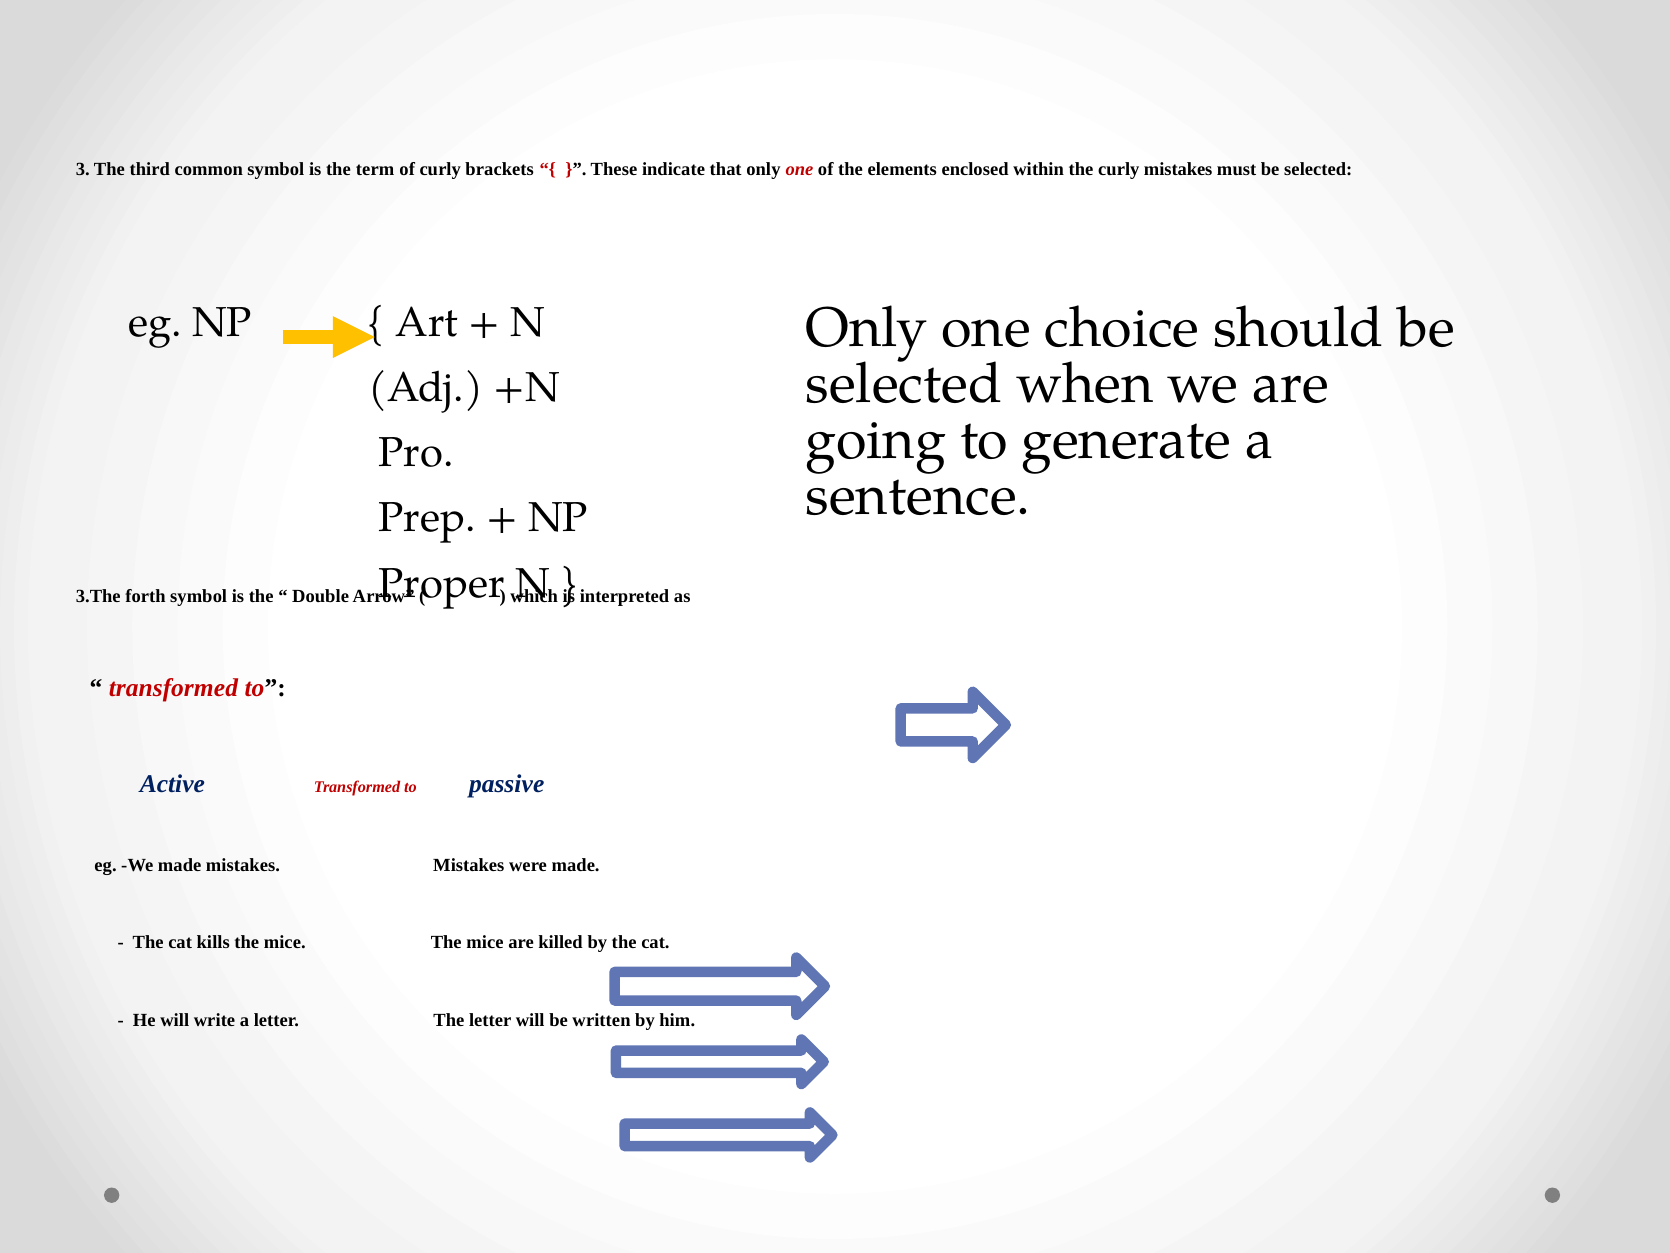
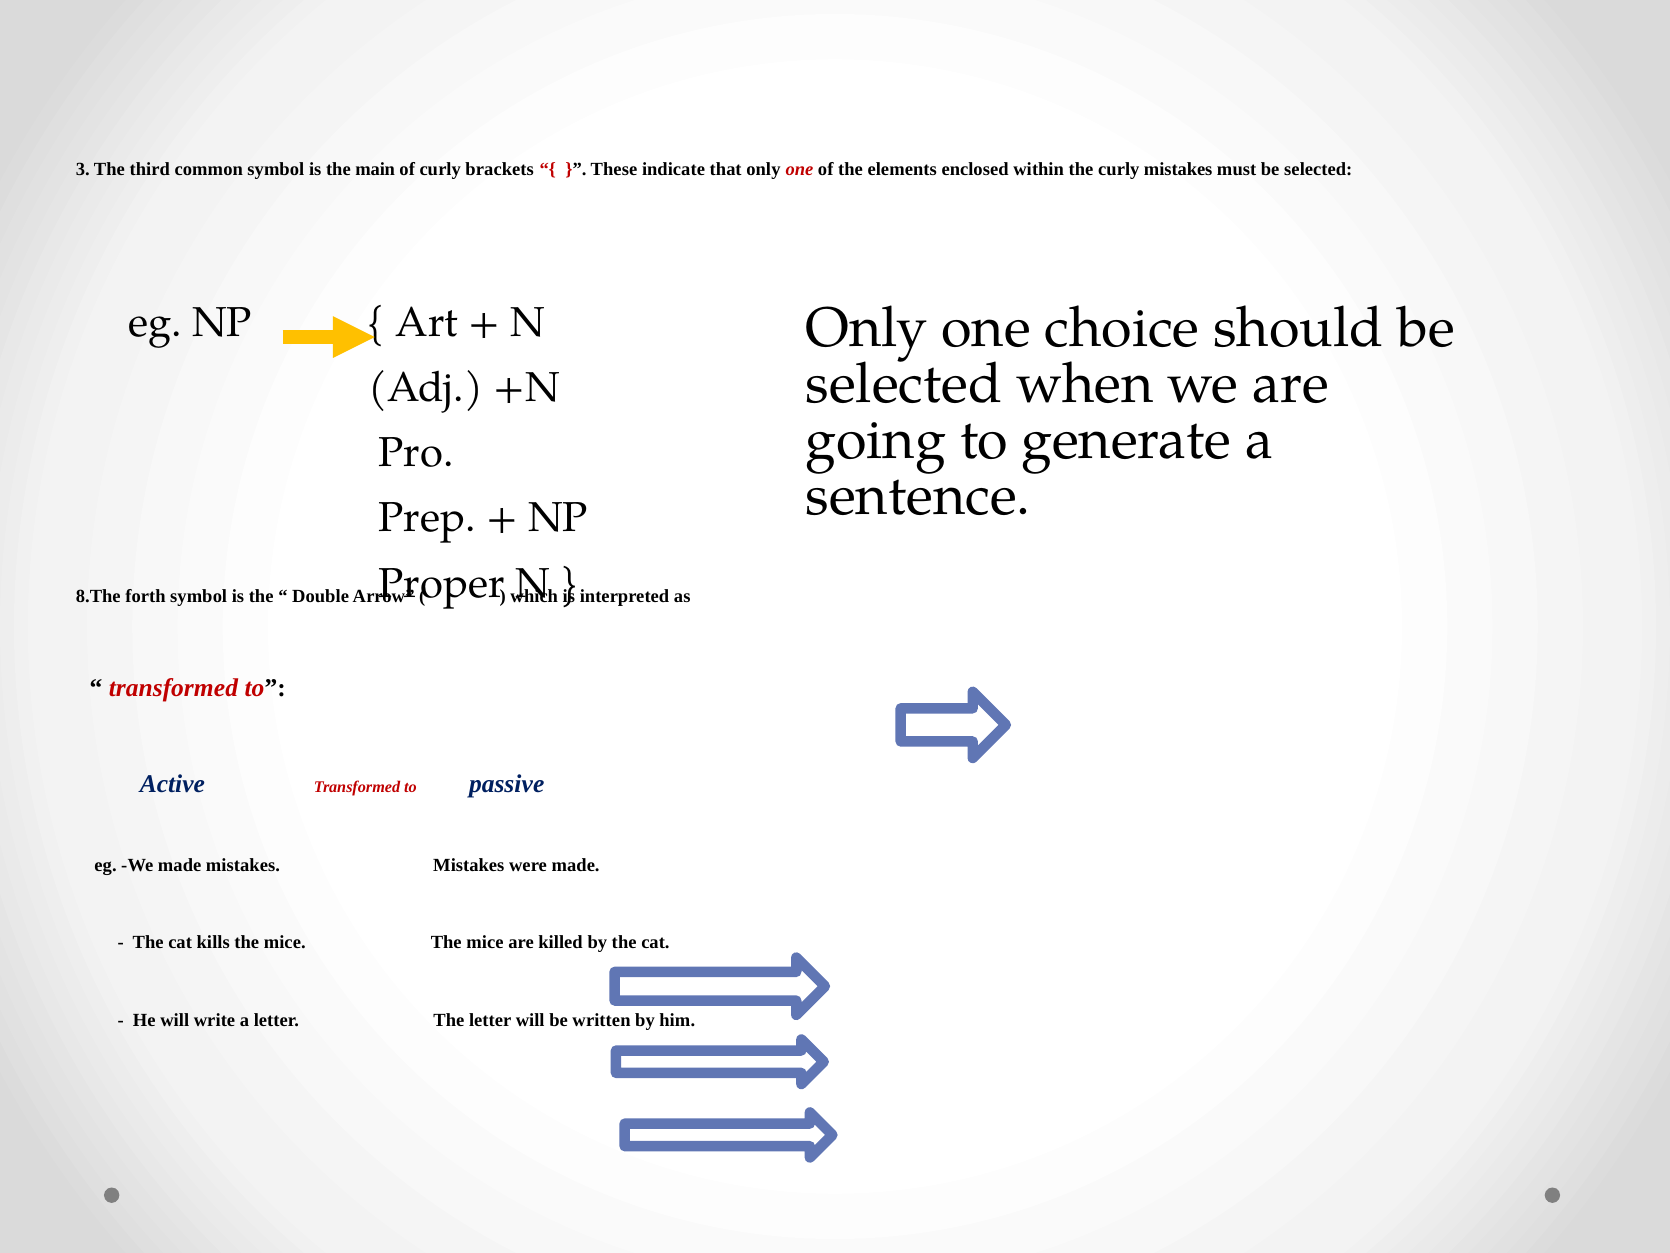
term: term -> main
3.The: 3.The -> 8.The
